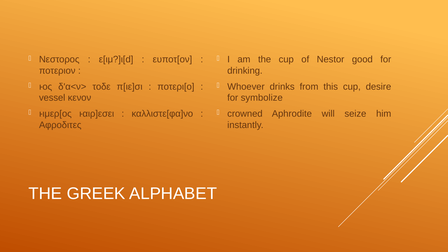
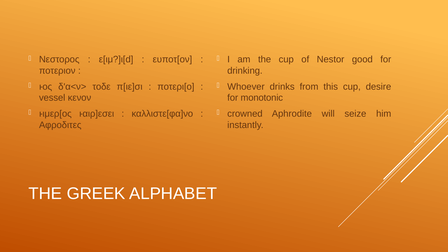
symbolize: symbolize -> monotonic
